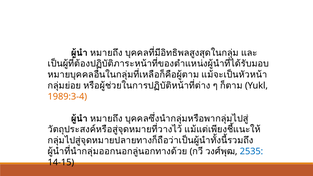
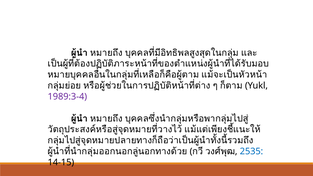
1989:3-4 colour: orange -> purple
